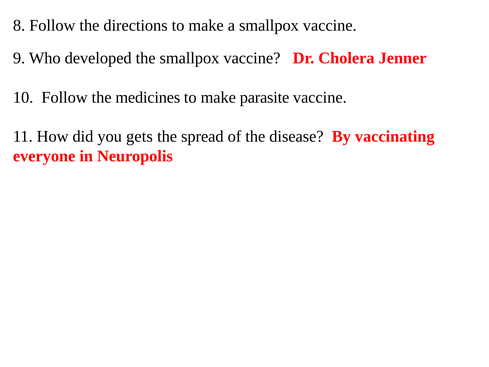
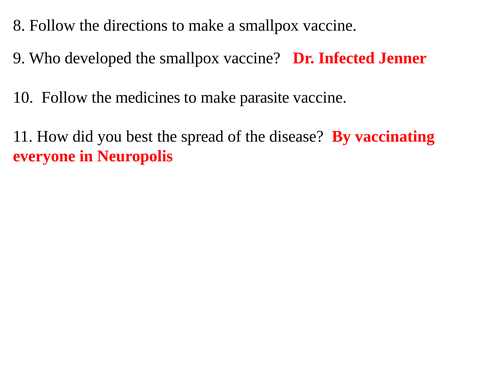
Cholera: Cholera -> Infected
gets: gets -> best
